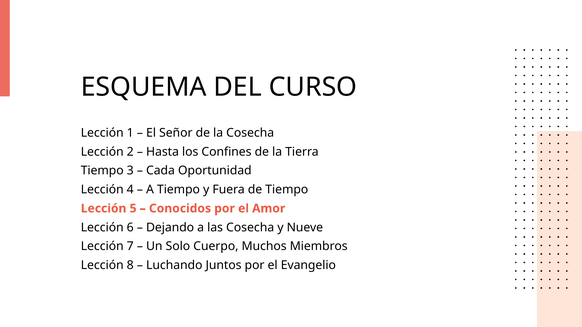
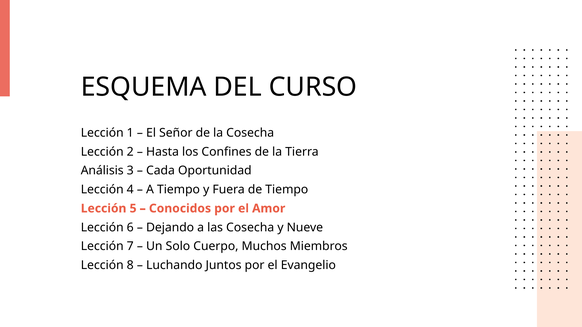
Tiempo at (102, 171): Tiempo -> Análisis
